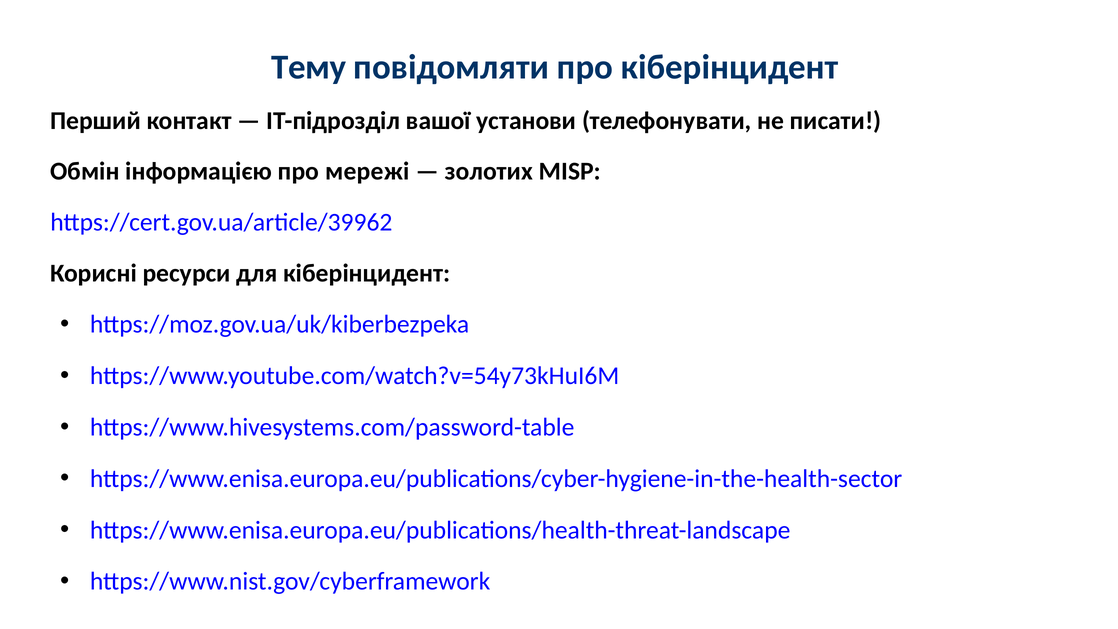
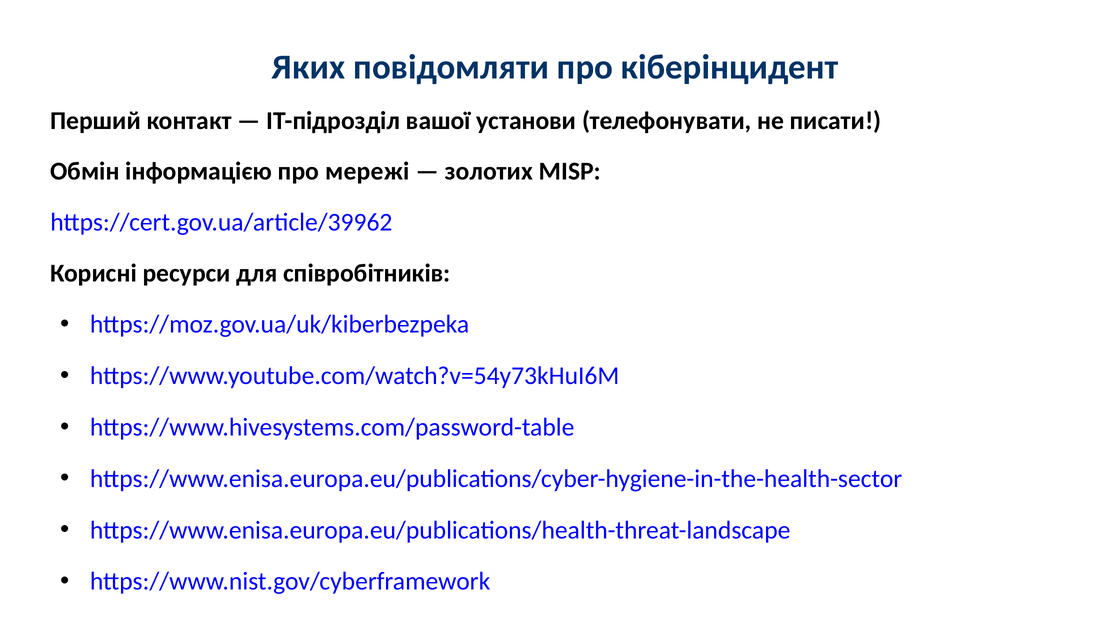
Тему: Тему -> Яких
для кіберінцидент: кіберінцидент -> співробітників
